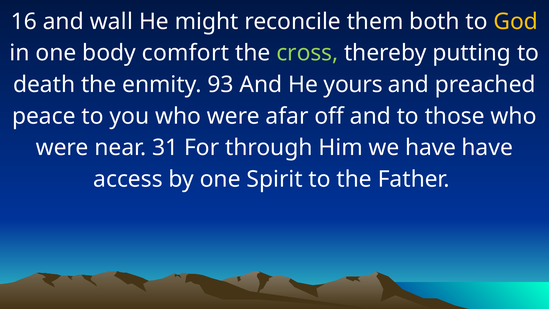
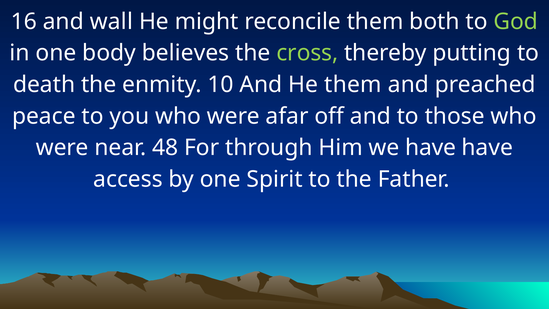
God colour: yellow -> light green
comfort: comfort -> believes
93: 93 -> 10
He yours: yours -> them
31: 31 -> 48
